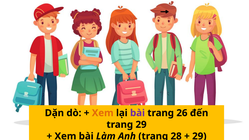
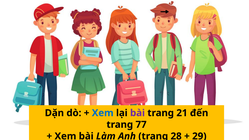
Xem at (103, 113) colour: orange -> blue
26: 26 -> 21
trang 29: 29 -> 77
